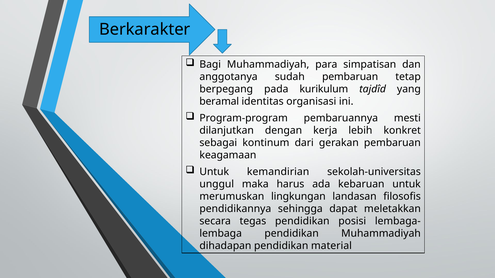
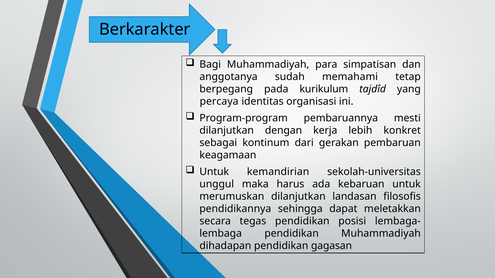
sudah pembaruan: pembaruan -> memahami
beramal: beramal -> percaya
merumuskan lingkungan: lingkungan -> dilanjutkan
material: material -> gagasan
